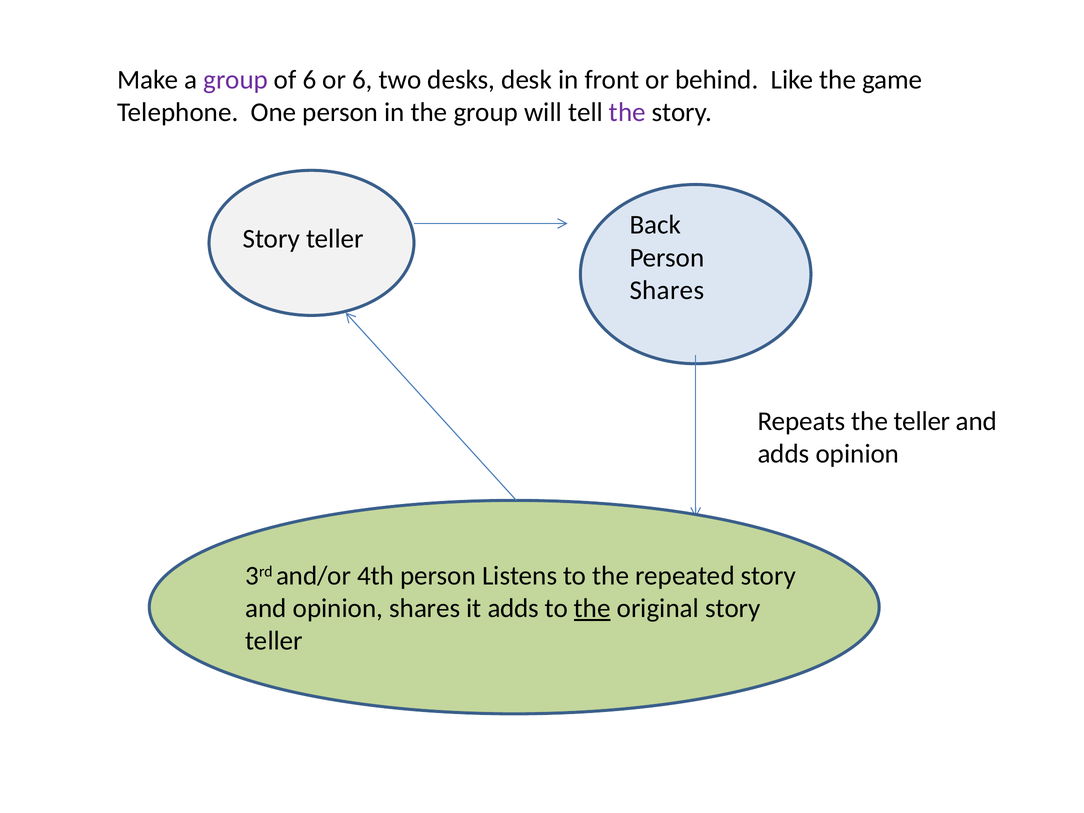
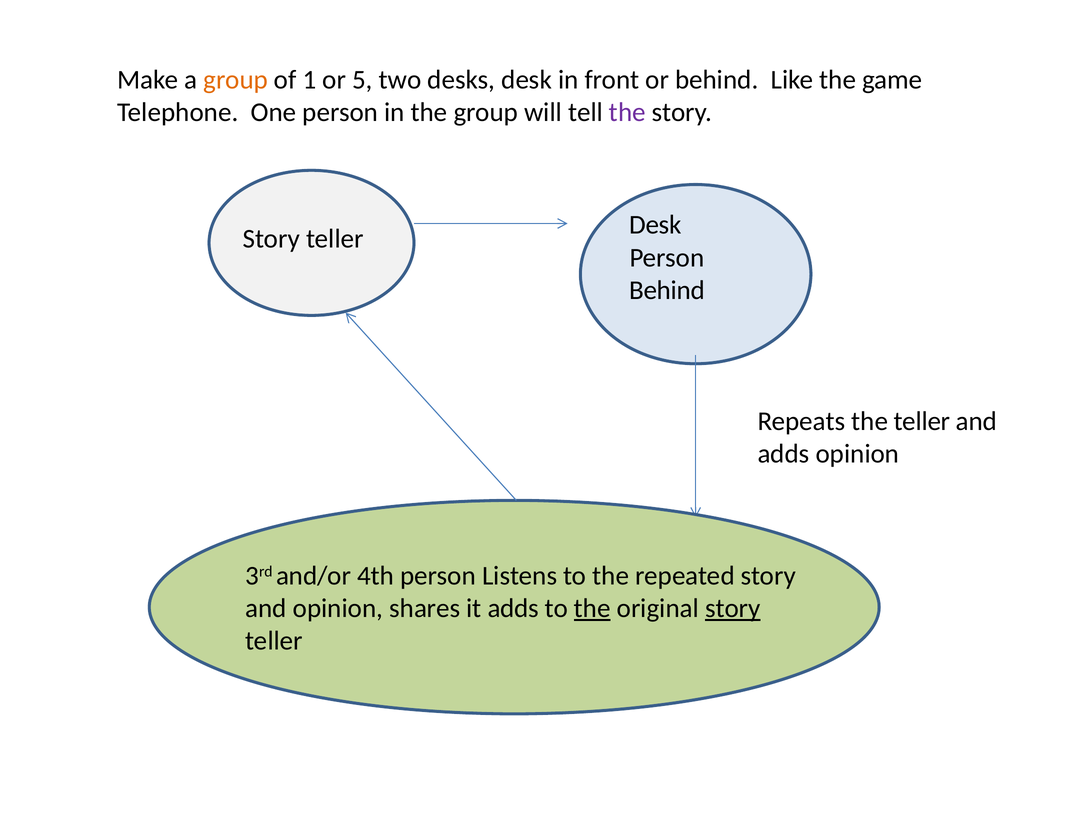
group at (236, 80) colour: purple -> orange
of 6: 6 -> 1
or 6: 6 -> 5
Back at (655, 225): Back -> Desk
Shares at (667, 290): Shares -> Behind
story at (733, 608) underline: none -> present
